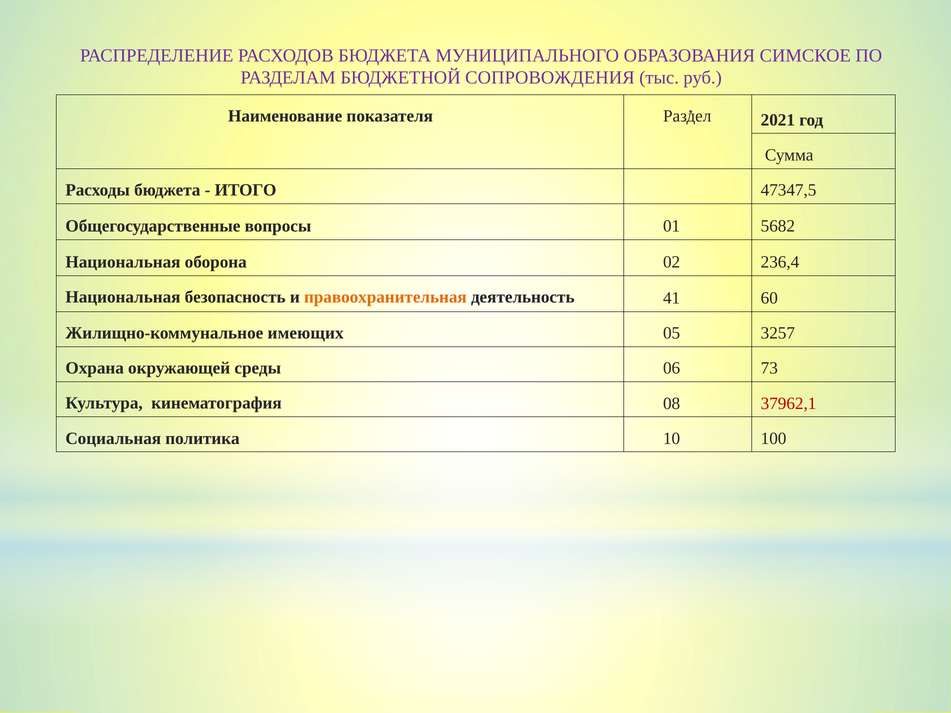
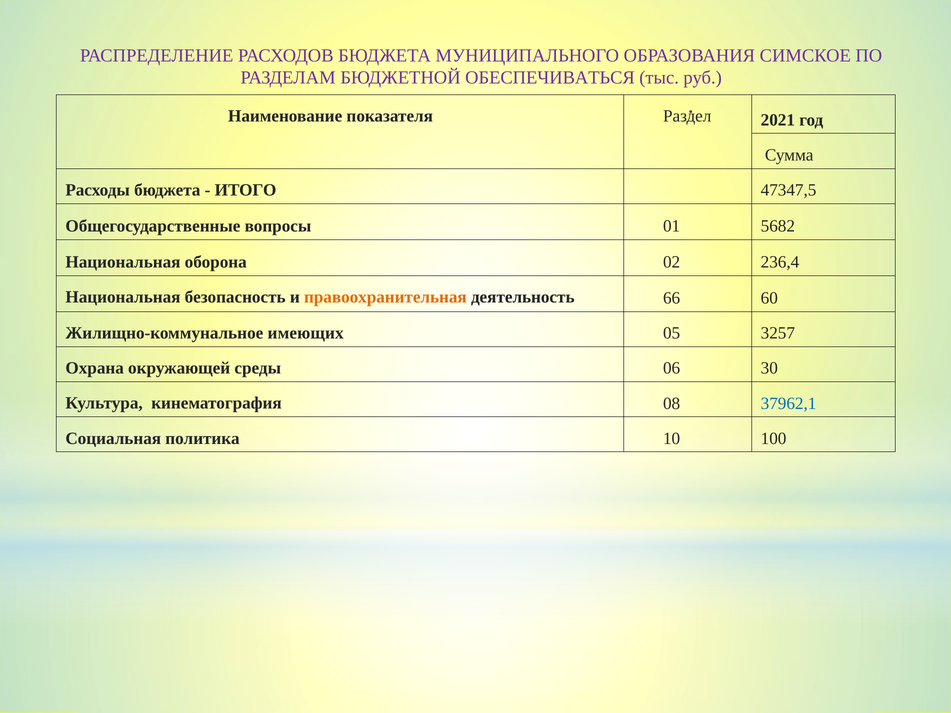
СОПРОВОЖДЕНИЯ: СОПРОВОЖДЕНИЯ -> ОБЕСПЕЧИВАТЬСЯ
41: 41 -> 66
73: 73 -> 30
37962,1 colour: red -> blue
